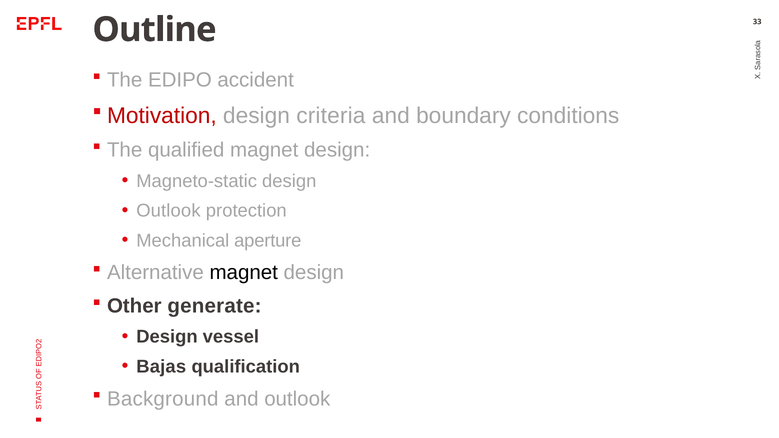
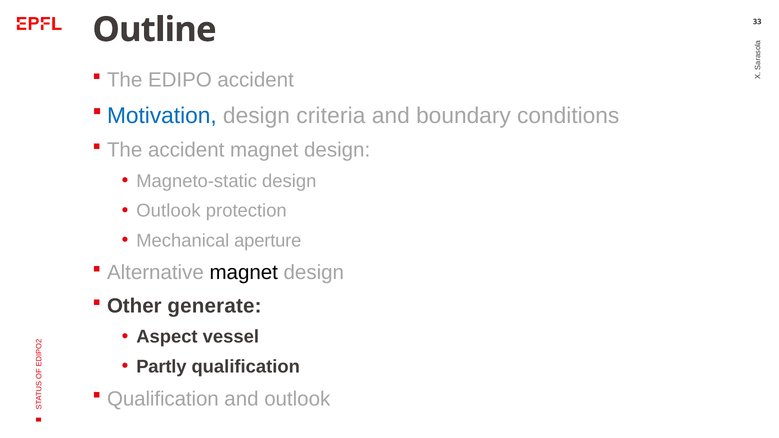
Motivation colour: red -> blue
The qualified: qualified -> accident
Design at (167, 337): Design -> Aspect
Bajas: Bajas -> Partly
Background at (163, 399): Background -> Qualification
